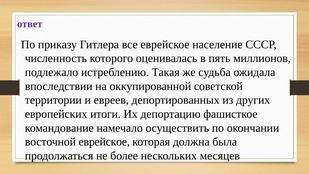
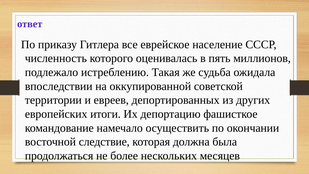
восточной еврейское: еврейское -> следствие
